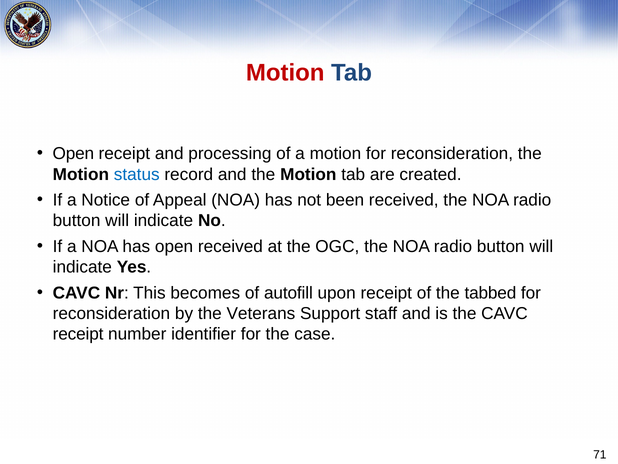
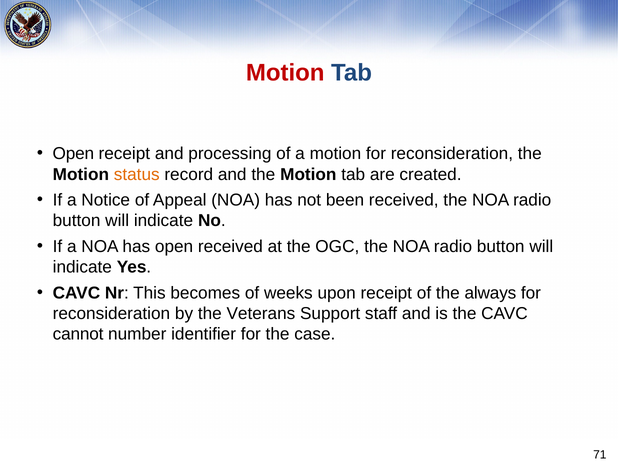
status colour: blue -> orange
autofill: autofill -> weeks
tabbed: tabbed -> always
receipt at (78, 334): receipt -> cannot
